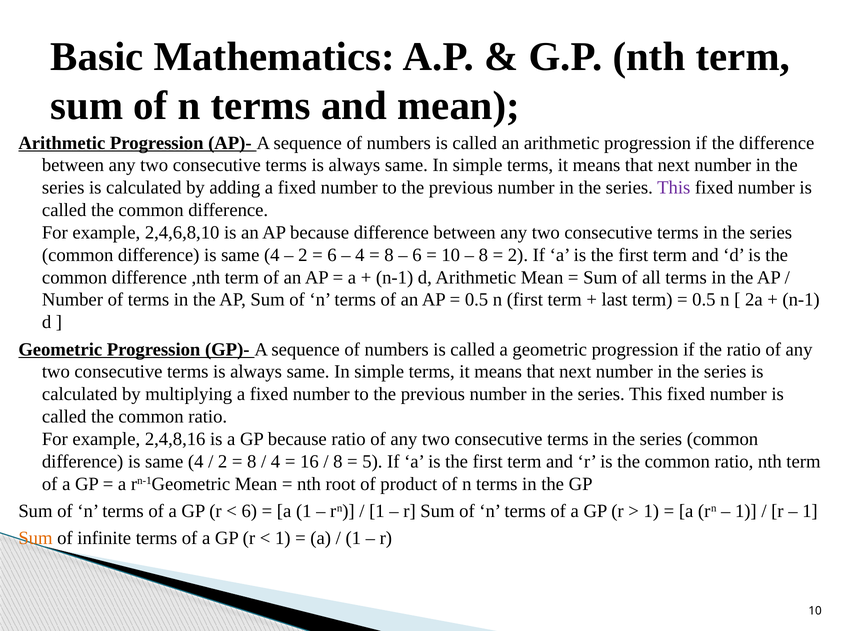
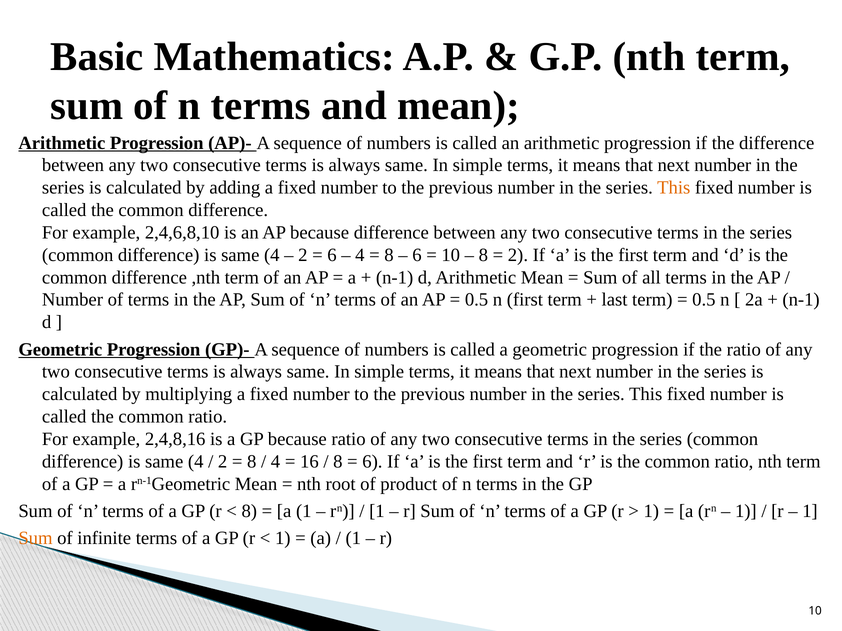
This at (674, 188) colour: purple -> orange
5 at (372, 462): 5 -> 6
6 at (249, 511): 6 -> 8
